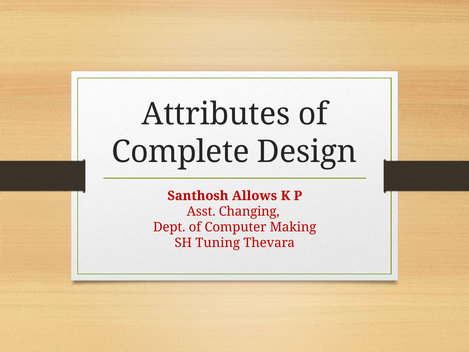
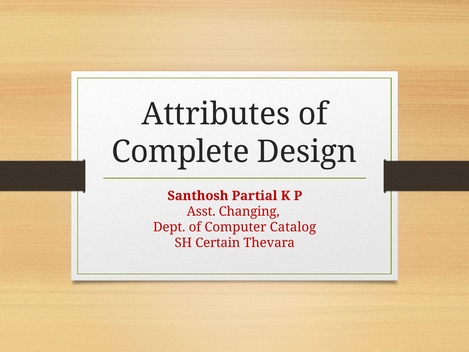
Allows: Allows -> Partial
Making: Making -> Catalog
Tuning: Tuning -> Certain
